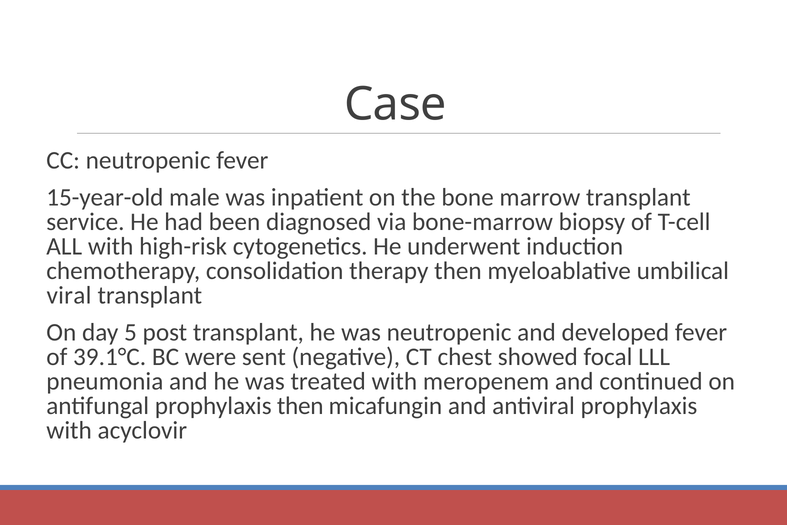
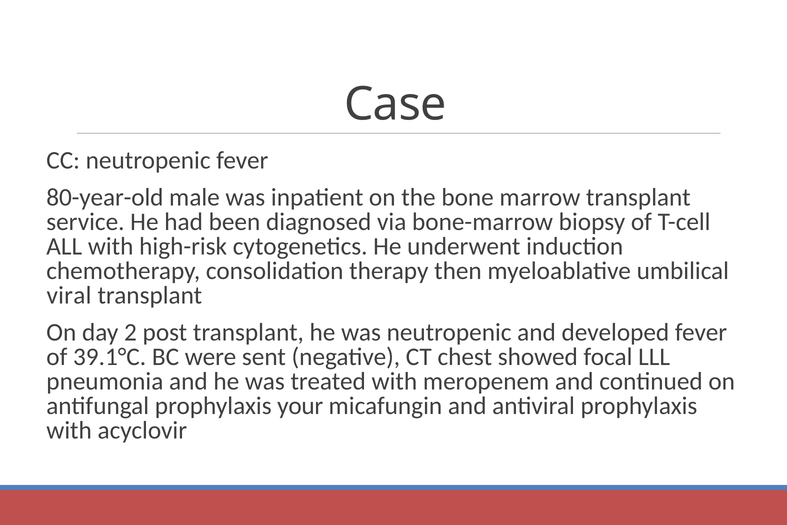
15-year-old: 15-year-old -> 80-year-old
5: 5 -> 2
prophylaxis then: then -> your
